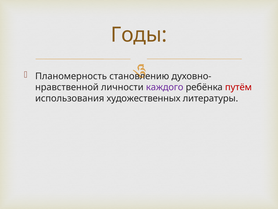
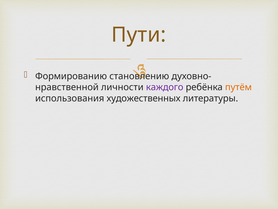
Годы: Годы -> Пути
Планомерность: Планомерность -> Формированию
путём colour: red -> orange
